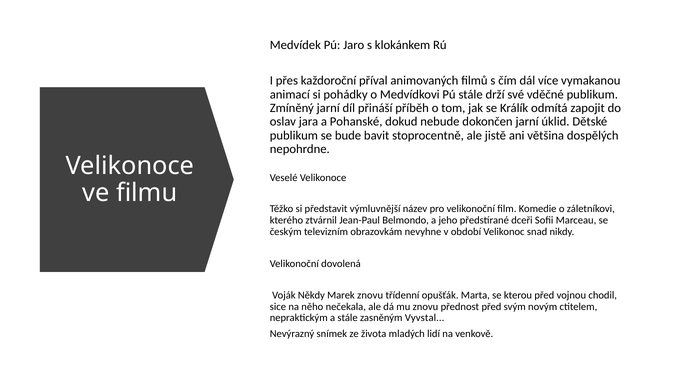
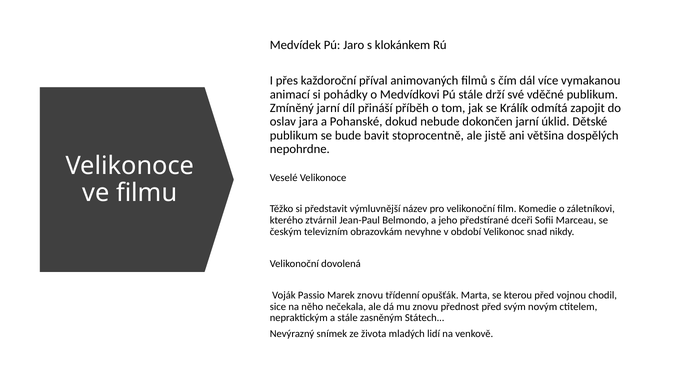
Někdy: Někdy -> Passio
Vyvstal: Vyvstal -> Státech
